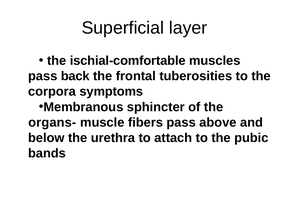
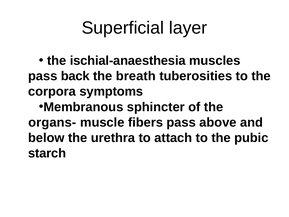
ischial-comfortable: ischial-comfortable -> ischial-anaesthesia
frontal: frontal -> breath
bands: bands -> starch
